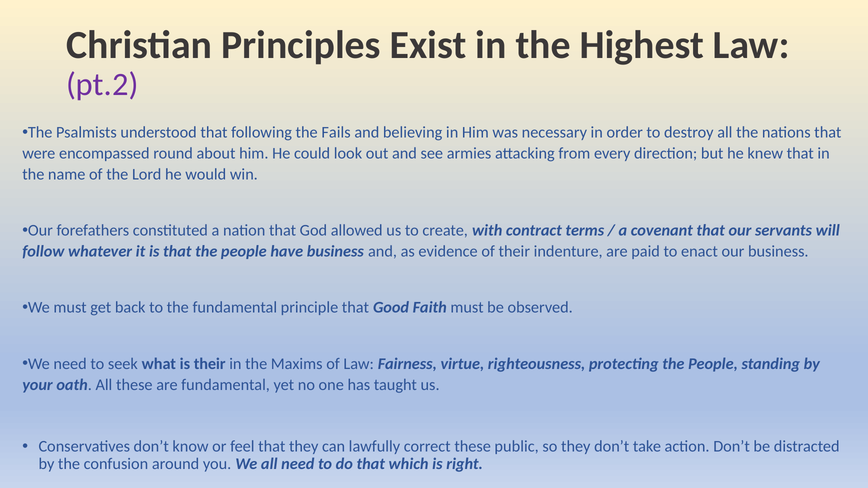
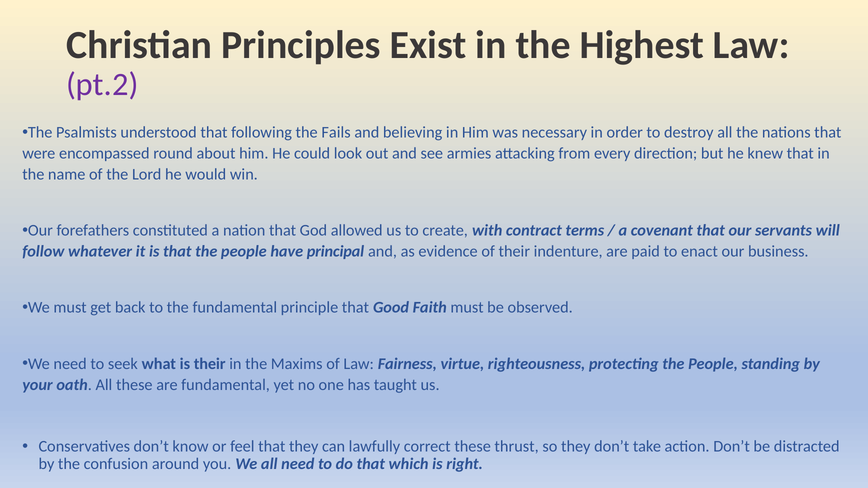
have business: business -> principal
public: public -> thrust
